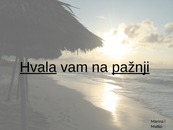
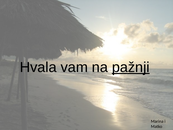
Hvala underline: present -> none
